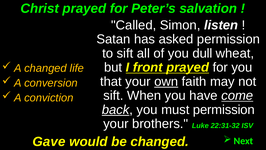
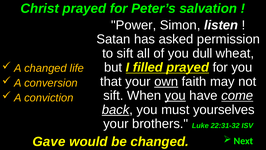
Called: Called -> Power
front: front -> filled
you at (175, 95) underline: none -> present
must permission: permission -> yourselves
